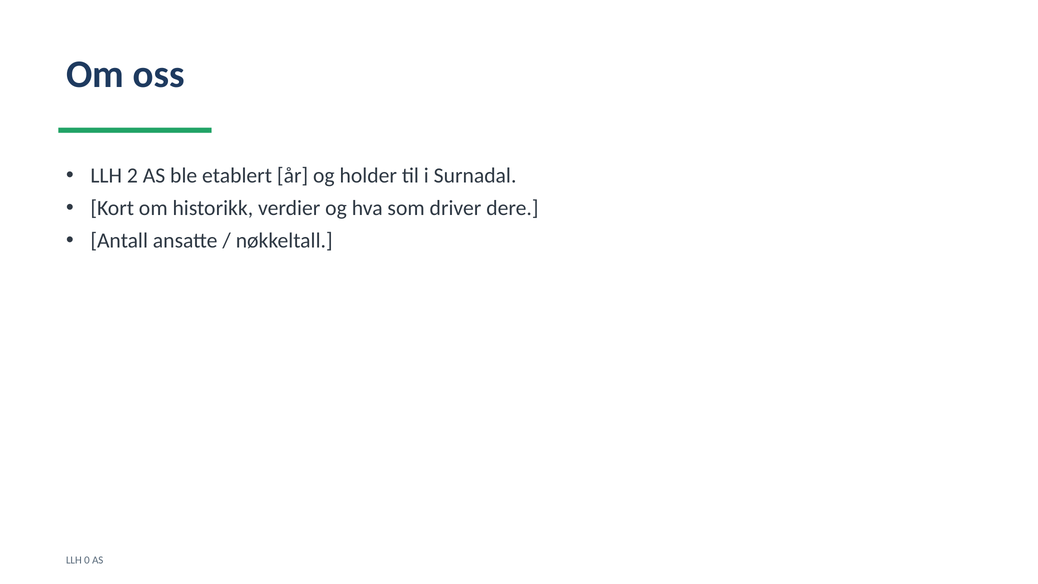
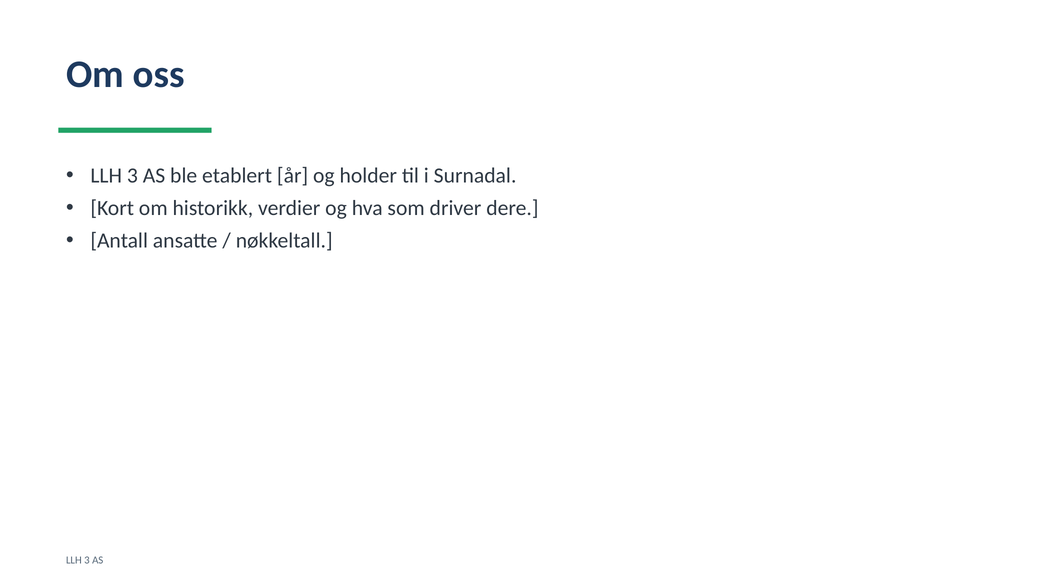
2 at (132, 176): 2 -> 3
0 at (87, 560): 0 -> 3
